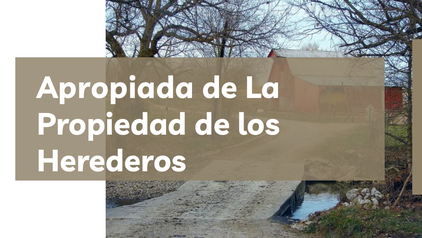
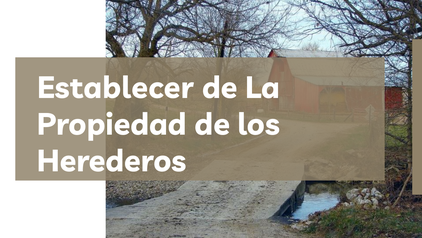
Apropiada: Apropiada -> Establecer
